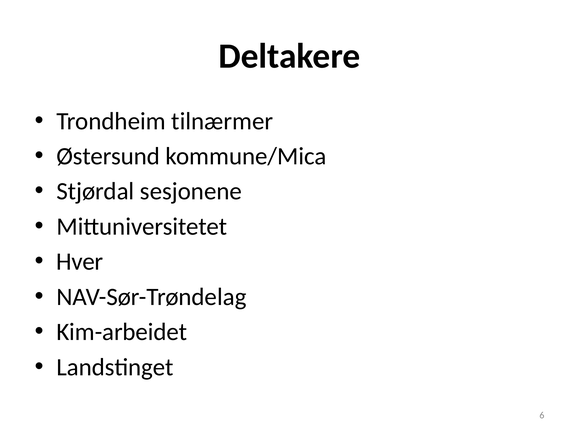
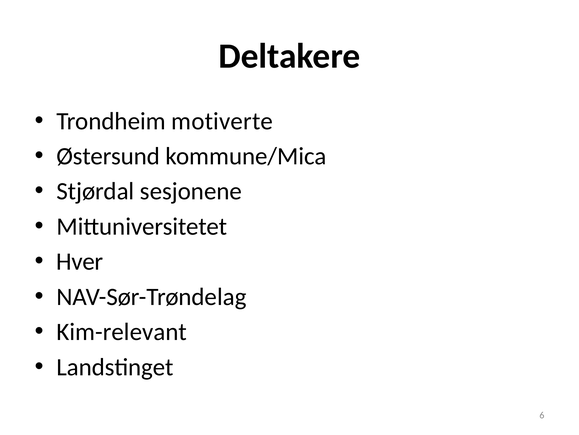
tilnærmer: tilnærmer -> motiverte
Kim-arbeidet: Kim-arbeidet -> Kim-relevant
